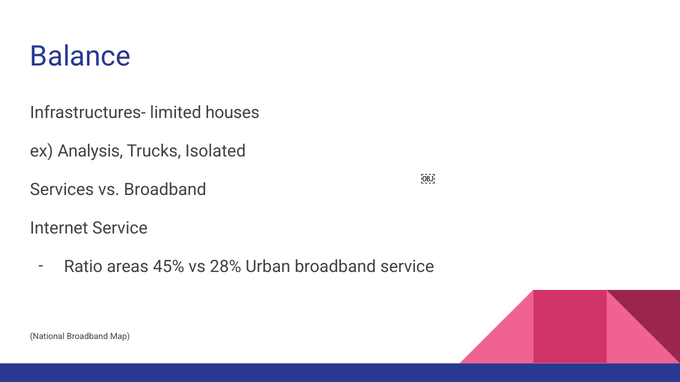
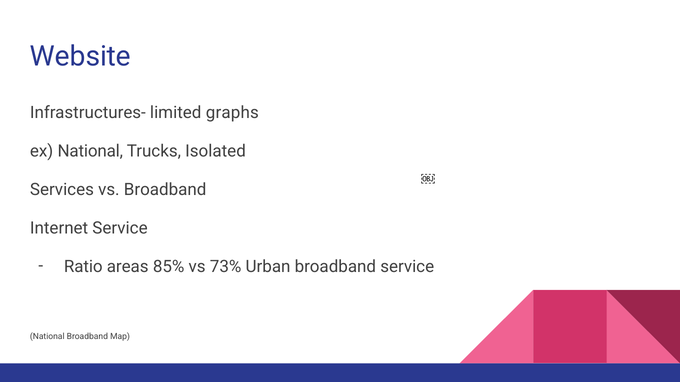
Balance: Balance -> Website
houses: houses -> graphs
ex Analysis: Analysis -> National
45%: 45% -> 85%
28%: 28% -> 73%
